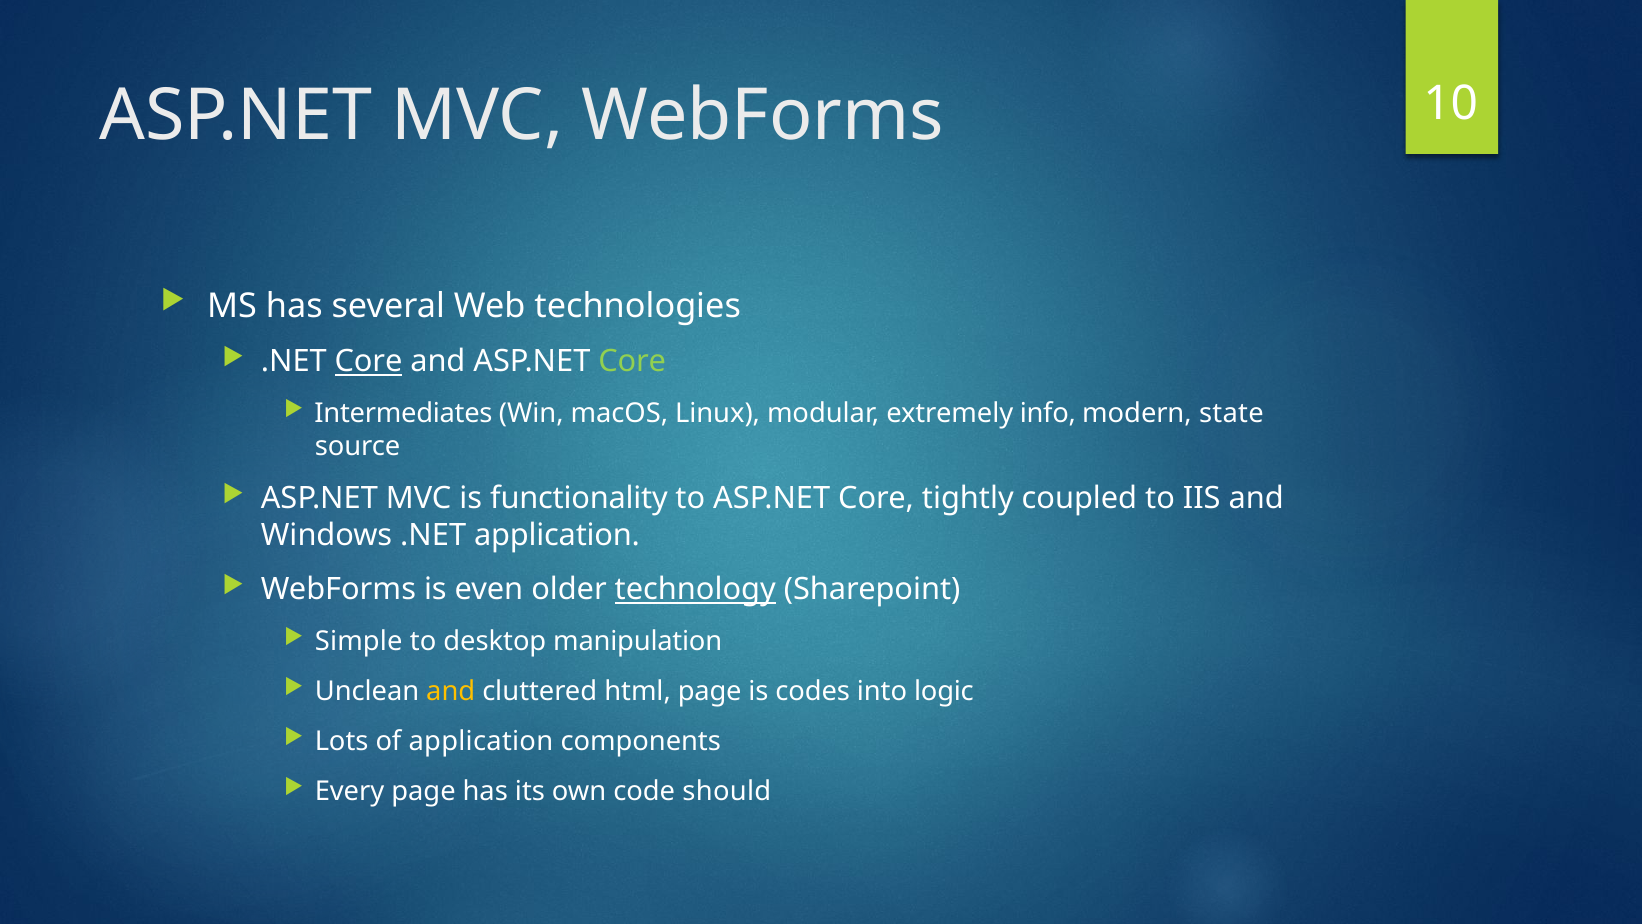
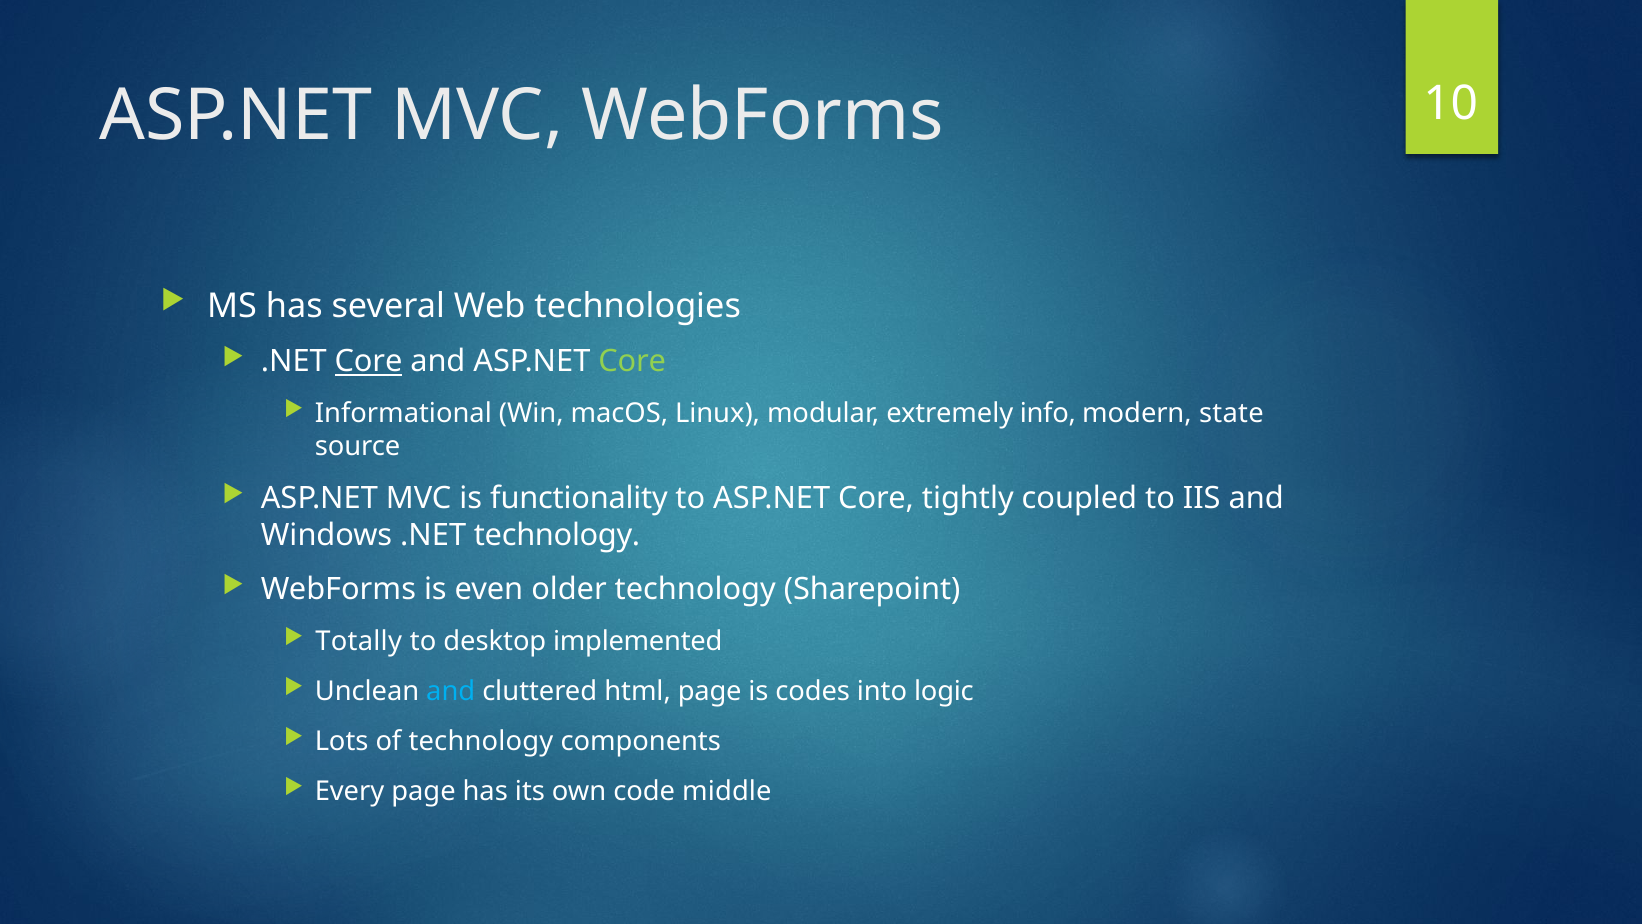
Intermediates: Intermediates -> Informational
.NET application: application -> technology
technology at (695, 589) underline: present -> none
Simple: Simple -> Totally
manipulation: manipulation -> implemented
and at (451, 691) colour: yellow -> light blue
of application: application -> technology
should: should -> middle
